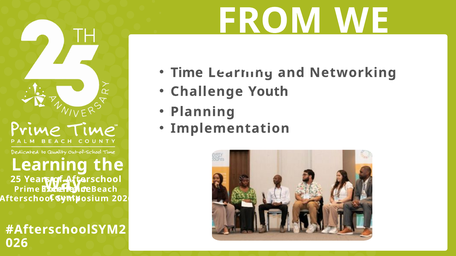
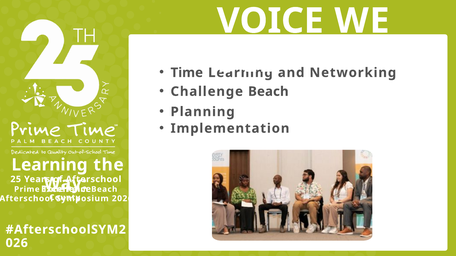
FROM: FROM -> VOICE
Challenge Youth: Youth -> Beach
